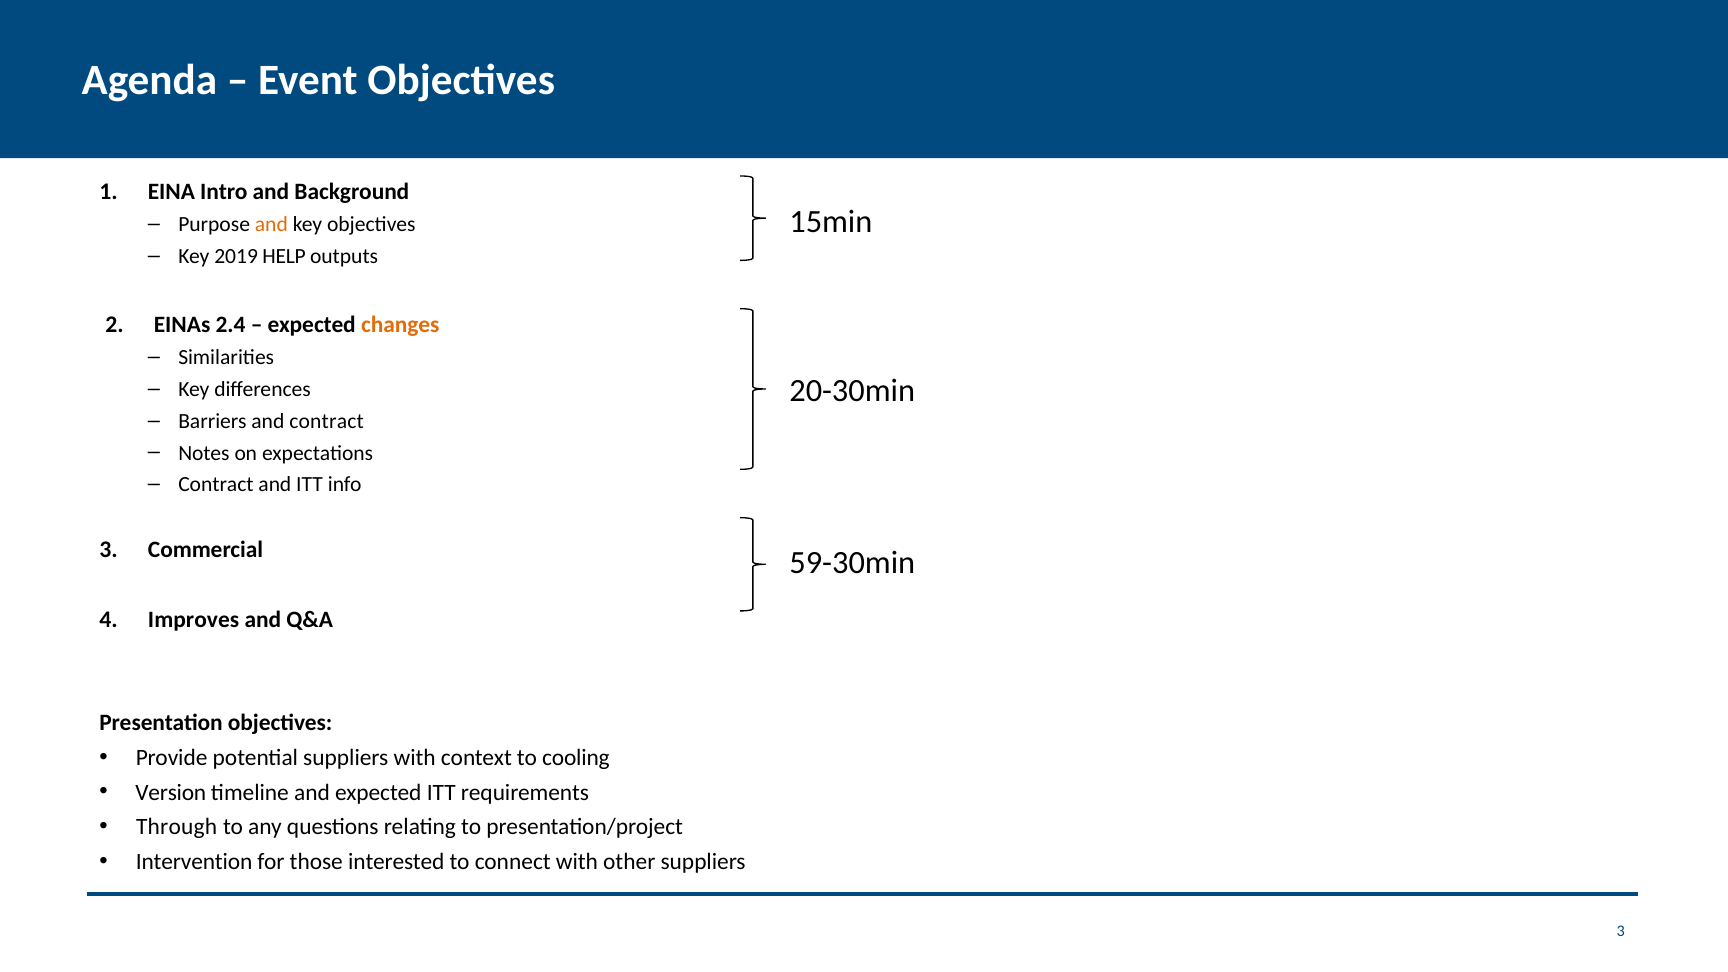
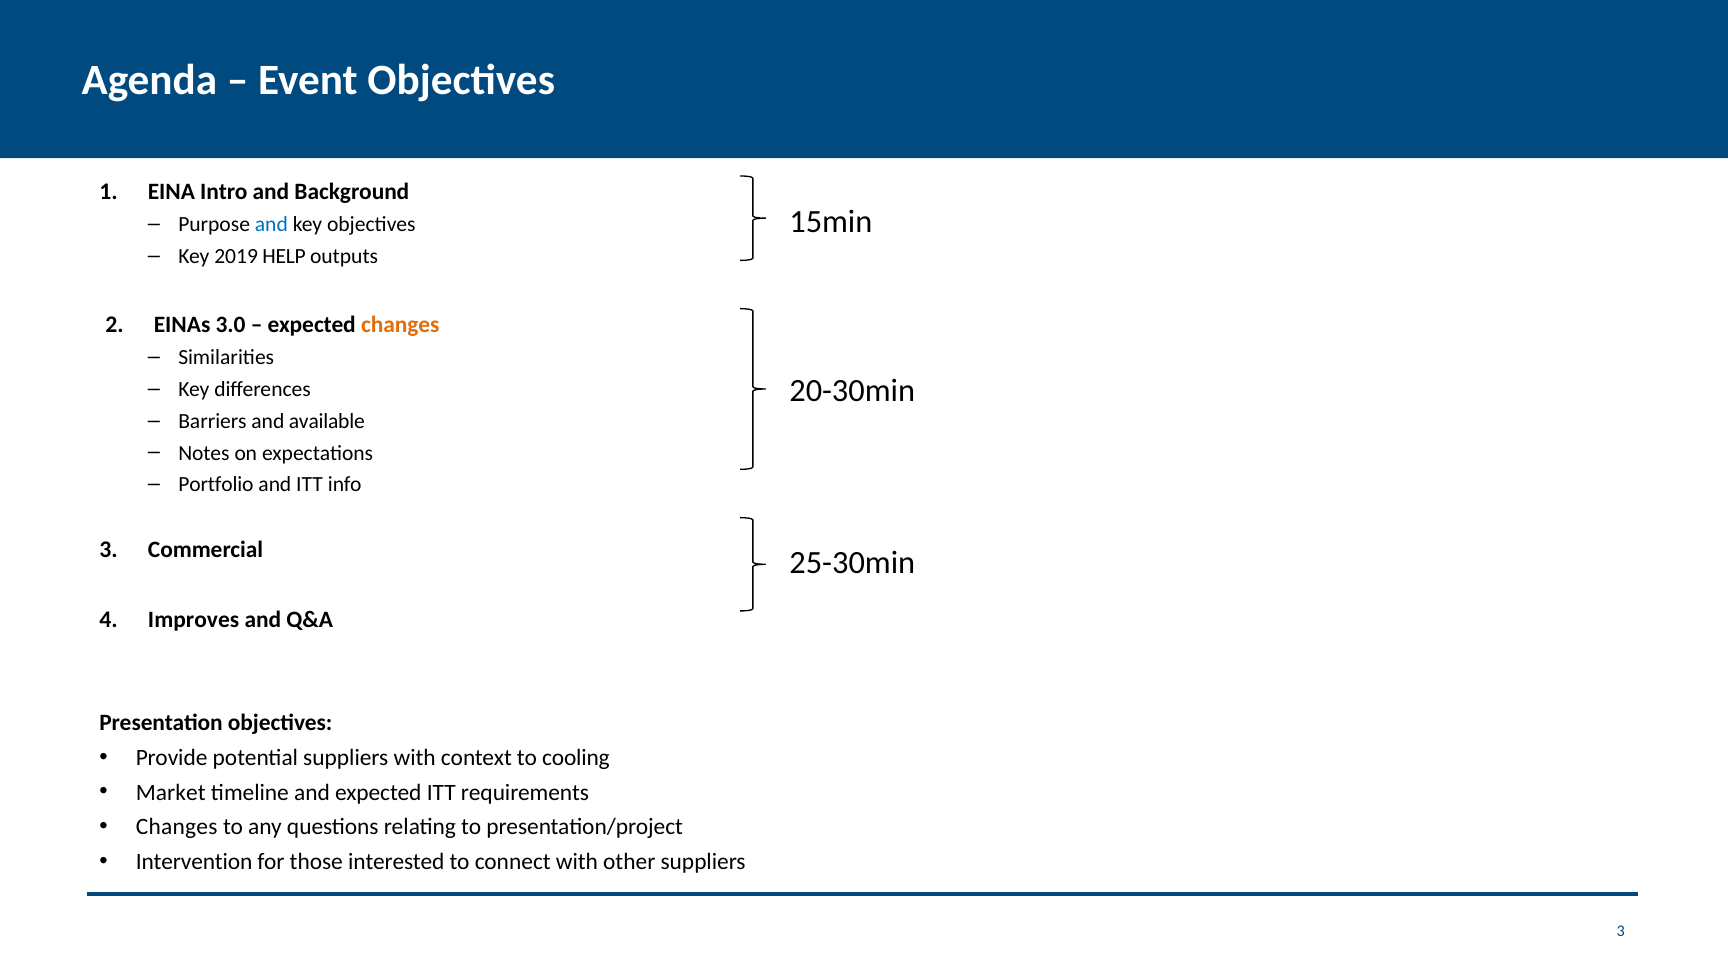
and at (271, 225) colour: orange -> blue
2.4: 2.4 -> 3.0
and contract: contract -> available
Contract at (216, 485): Contract -> Portfolio
59-30min: 59-30min -> 25-30min
Version: Version -> Market
Through at (177, 827): Through -> Changes
